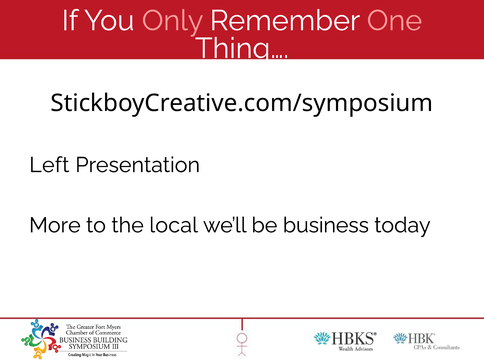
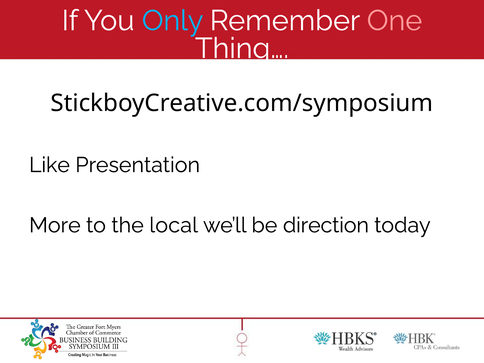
Only colour: pink -> light blue
Left: Left -> Like
business: business -> direction
